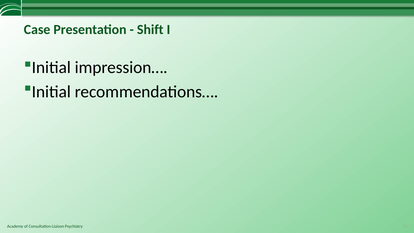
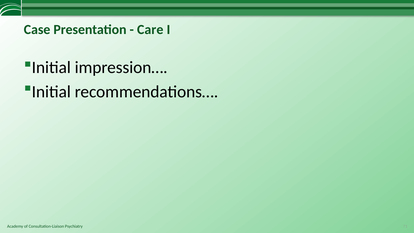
Shift: Shift -> Care
